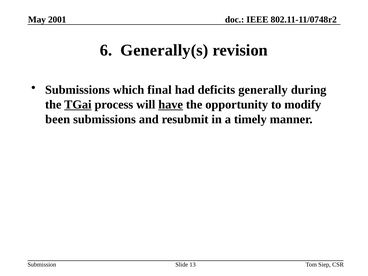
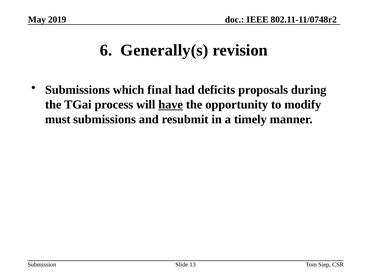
2001: 2001 -> 2019
generally: generally -> proposals
TGai underline: present -> none
been: been -> must
